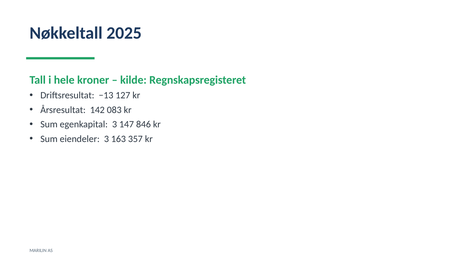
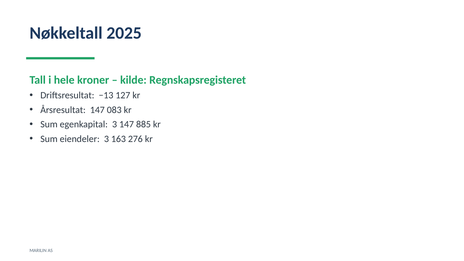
Årsresultat 142: 142 -> 147
846: 846 -> 885
357: 357 -> 276
